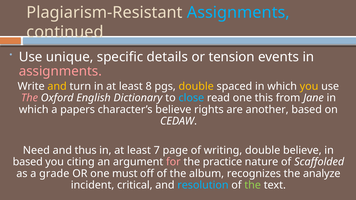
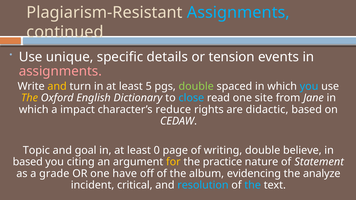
8: 8 -> 5
double at (196, 86) colour: yellow -> light green
you at (309, 86) colour: yellow -> light blue
The at (30, 98) colour: pink -> yellow
this: this -> site
papers: papers -> impact
character’s believe: believe -> reduce
another: another -> didactic
Need: Need -> Topic
thus: thus -> goal
7: 7 -> 0
for colour: pink -> yellow
Scaffolded: Scaffolded -> Statement
must: must -> have
recognizes: recognizes -> evidencing
the at (253, 185) colour: light green -> light blue
